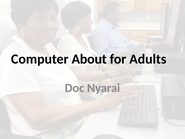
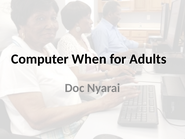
About: About -> When
